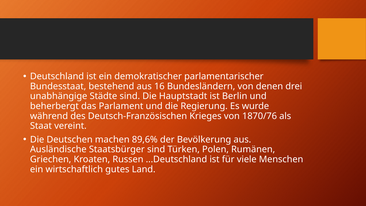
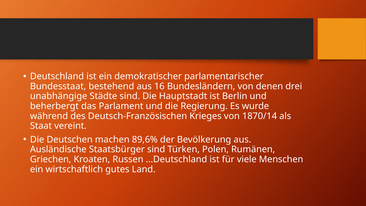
1870/76: 1870/76 -> 1870/14
